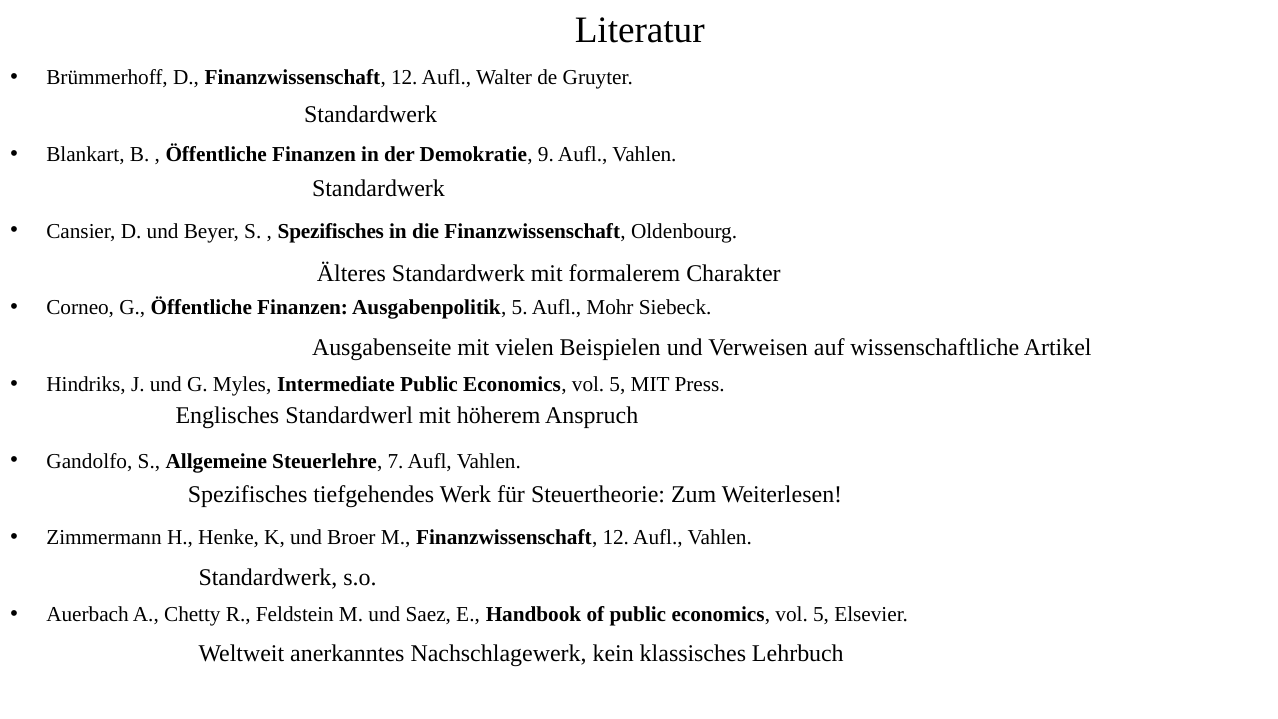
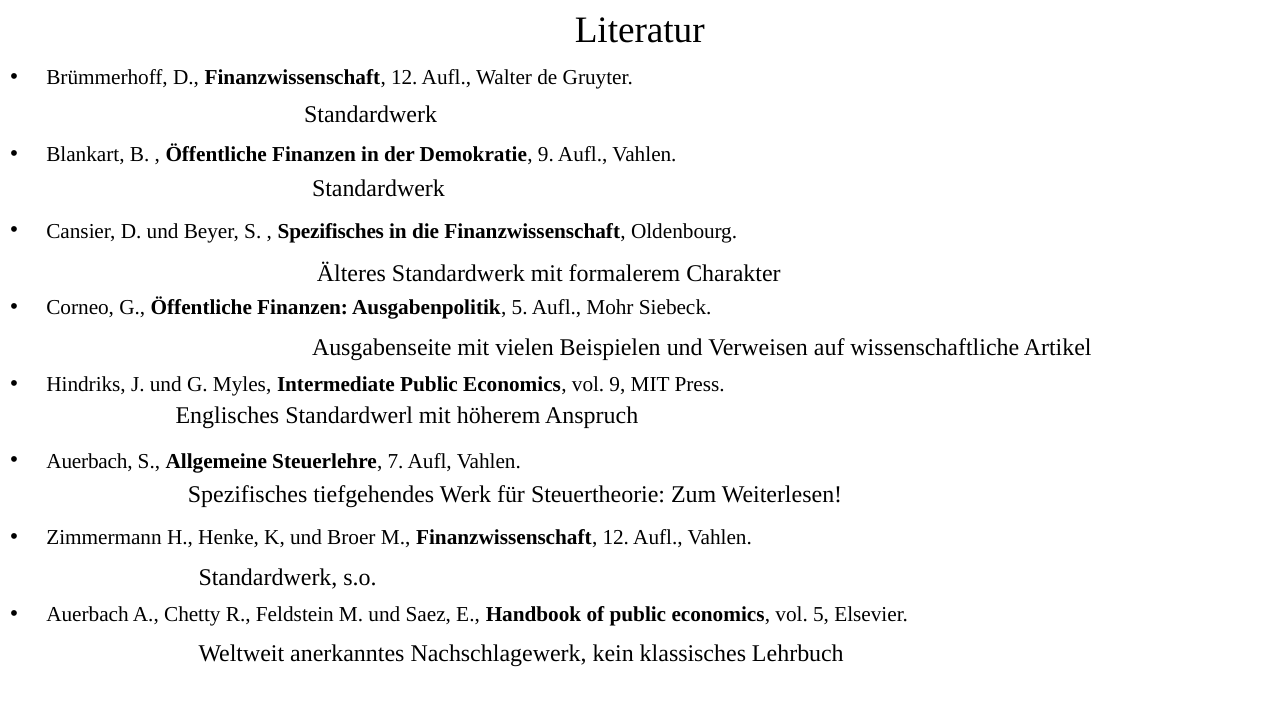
5 at (617, 384): 5 -> 9
Gandolfo at (89, 461): Gandolfo -> Auerbach
